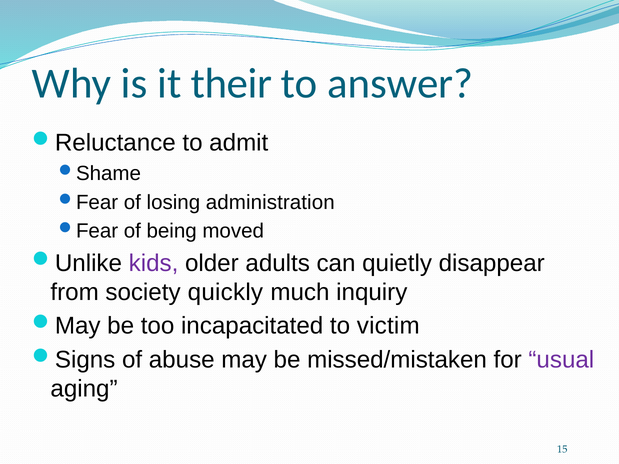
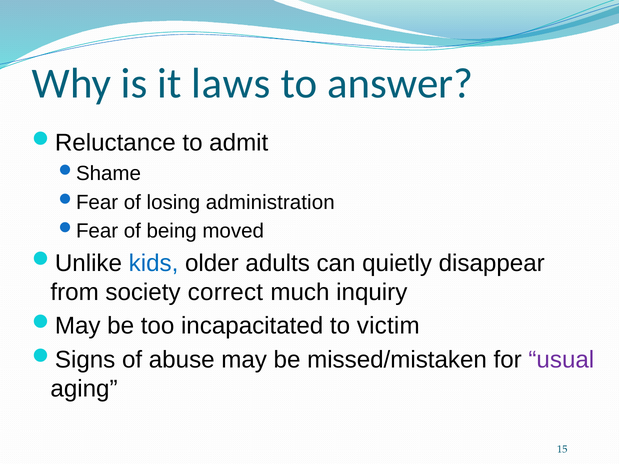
their: their -> laws
kids colour: purple -> blue
quickly: quickly -> correct
